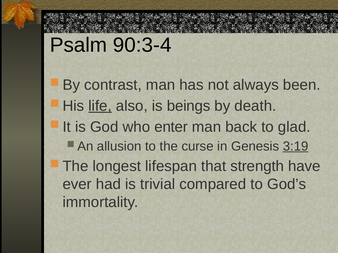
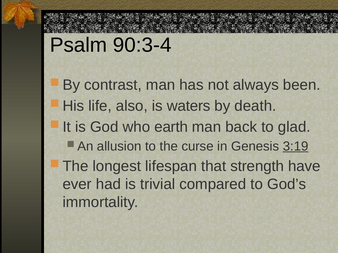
life underline: present -> none
beings: beings -> waters
enter: enter -> earth
